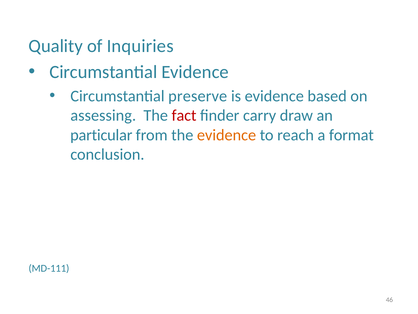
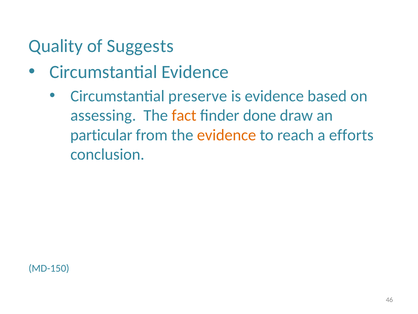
Inquiries: Inquiries -> Suggests
fact colour: red -> orange
carry: carry -> done
format: format -> efforts
MD-111: MD-111 -> MD-150
